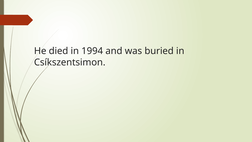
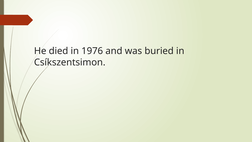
1994: 1994 -> 1976
